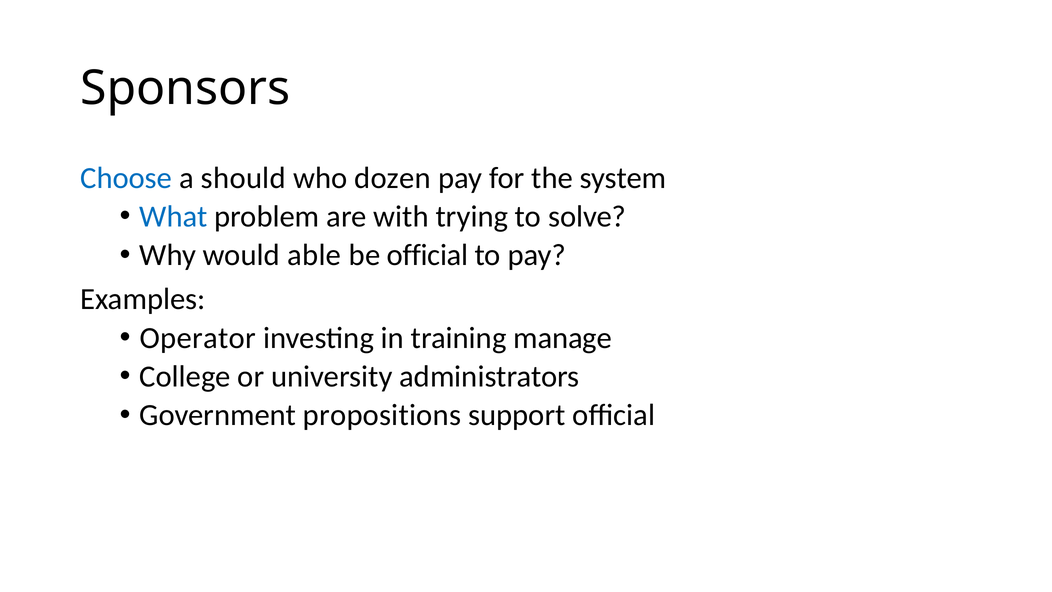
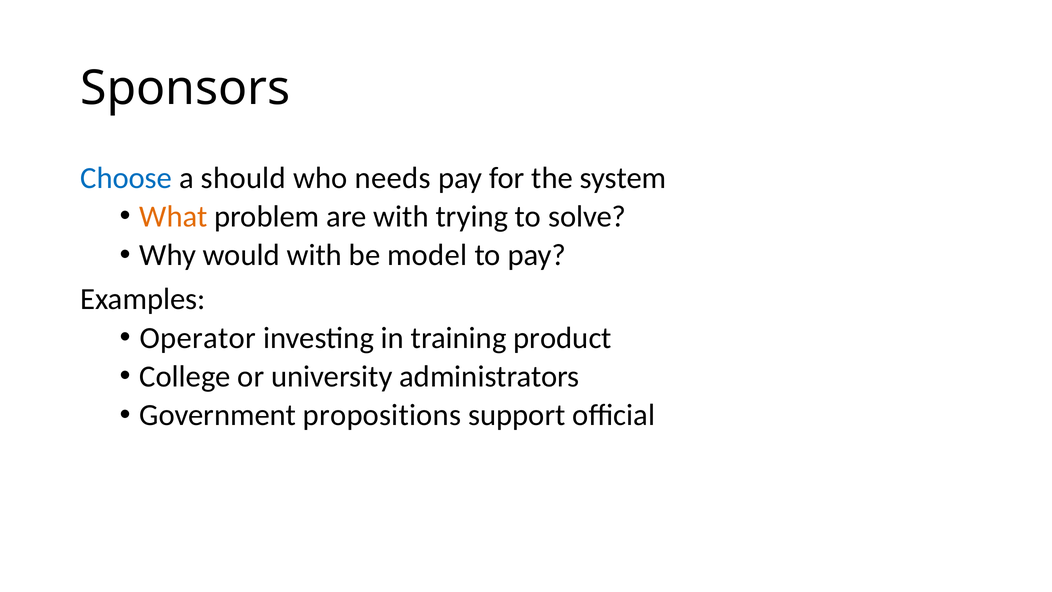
dozen: dozen -> needs
What colour: blue -> orange
would able: able -> with
be official: official -> model
manage: manage -> product
